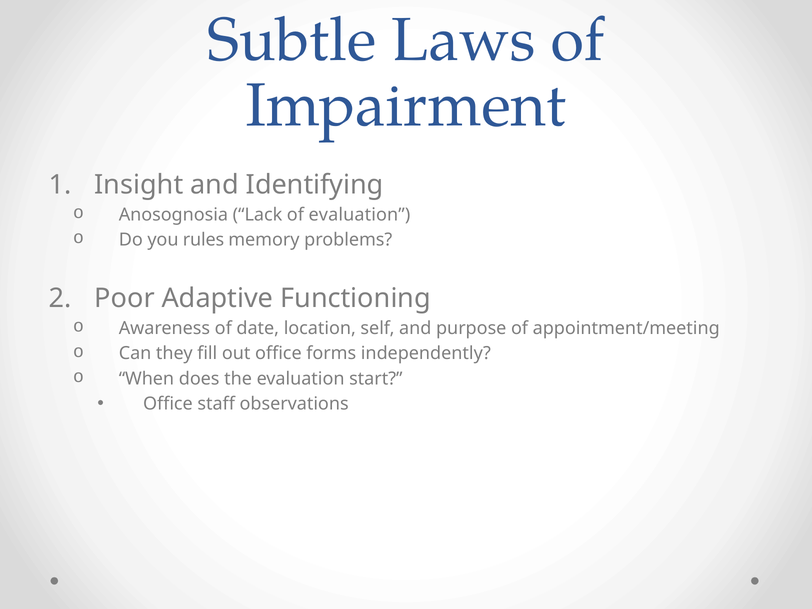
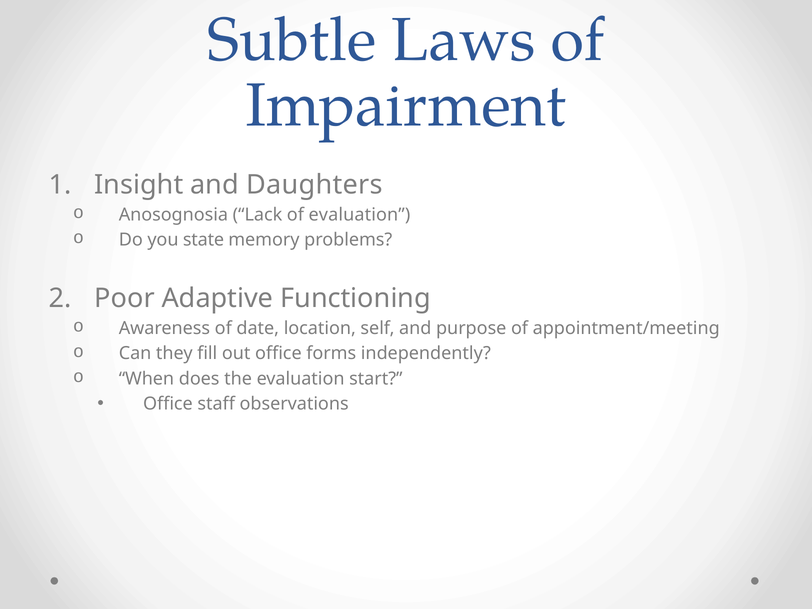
Identifying: Identifying -> Daughters
rules: rules -> state
